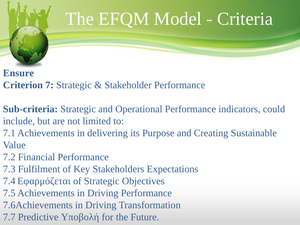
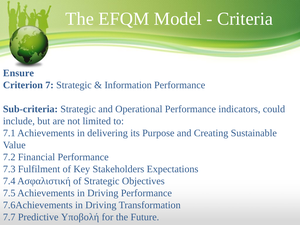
Stakeholder: Stakeholder -> Information
Εφαρμόζεται: Εφαρμόζεται -> Ασφαλιστική
